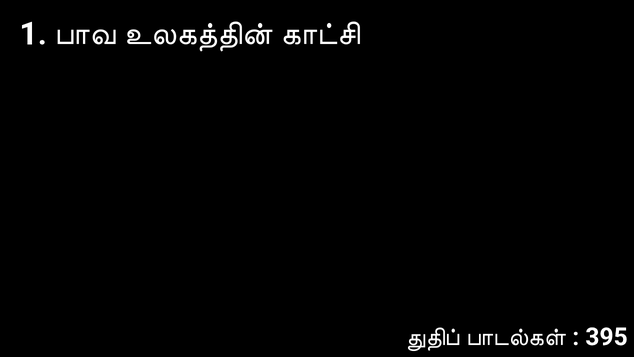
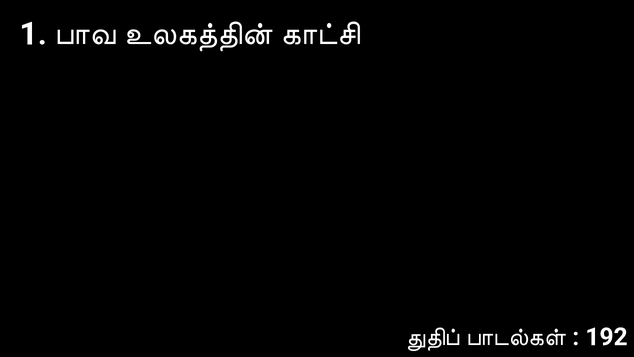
395: 395 -> 192
